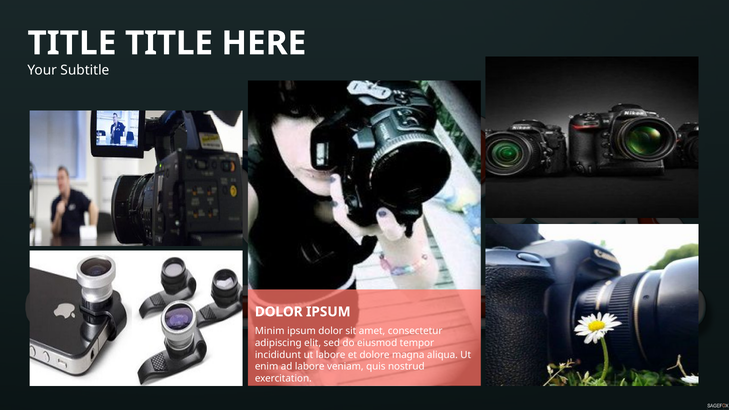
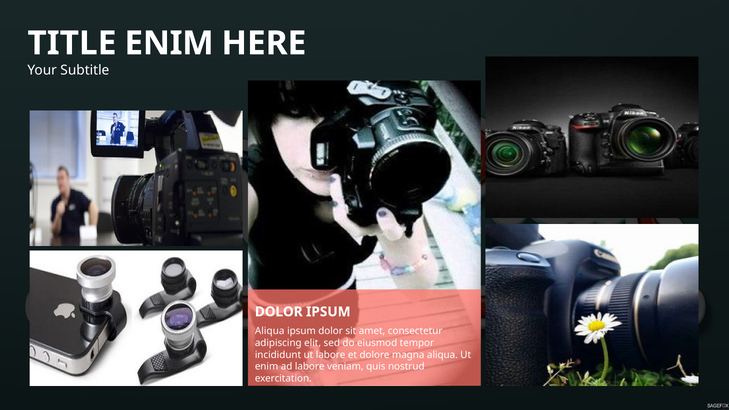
TITLE at (169, 43): TITLE -> ENIM
Minim at (270, 331): Minim -> Aliqua
